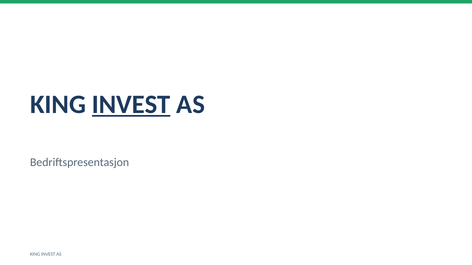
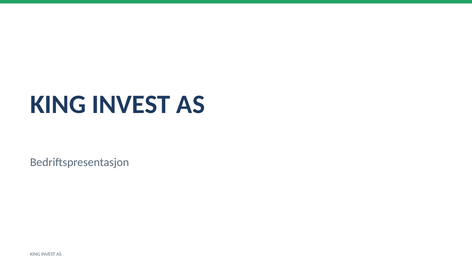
INVEST at (131, 105) underline: present -> none
